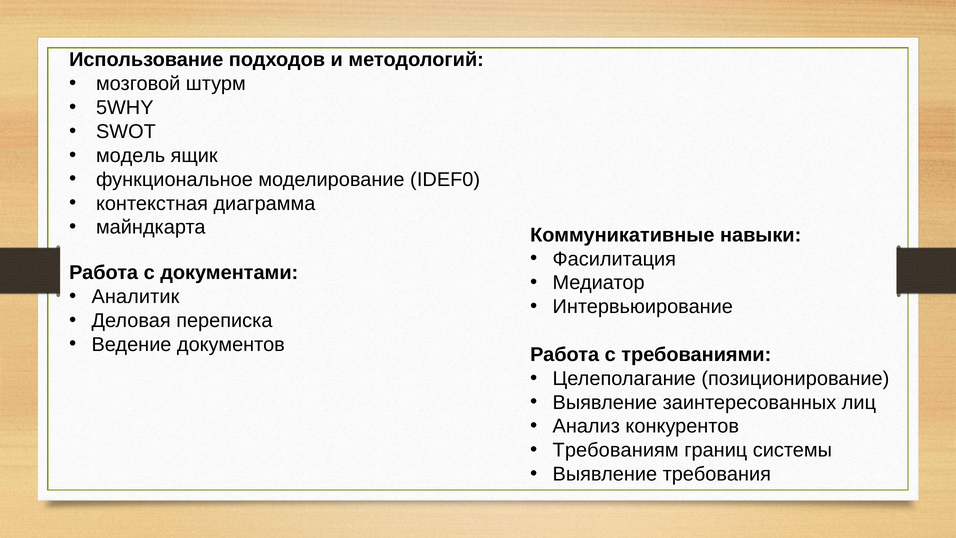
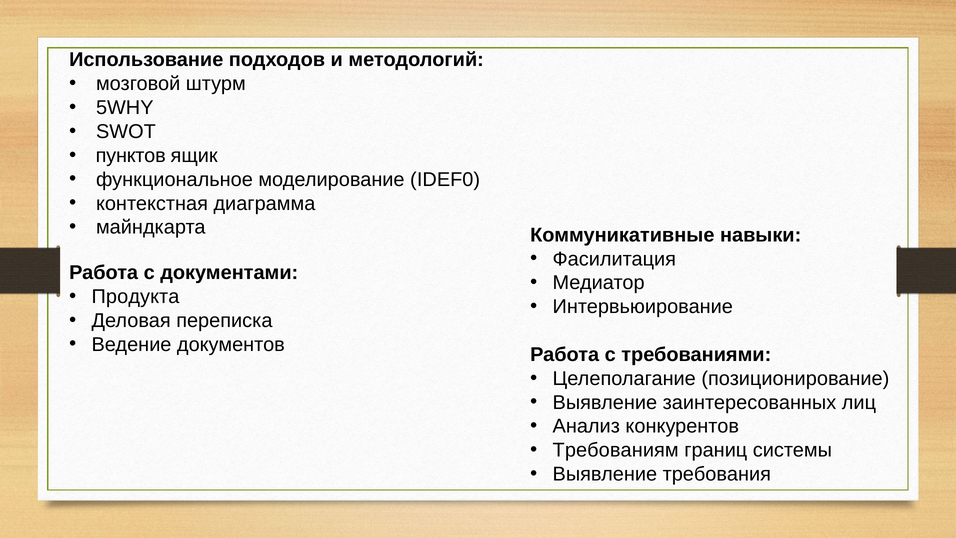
модель: модель -> пунктов
Аналитик: Аналитик -> Продукта
